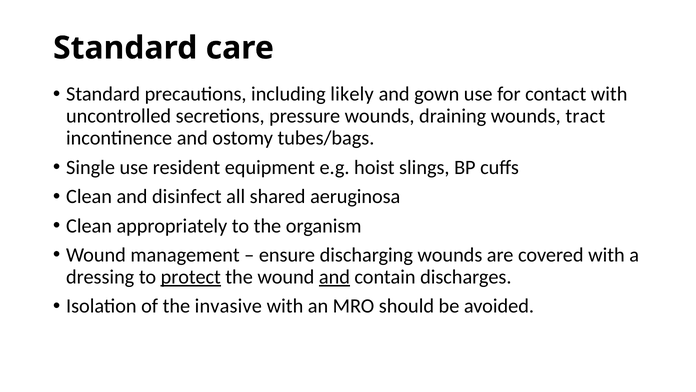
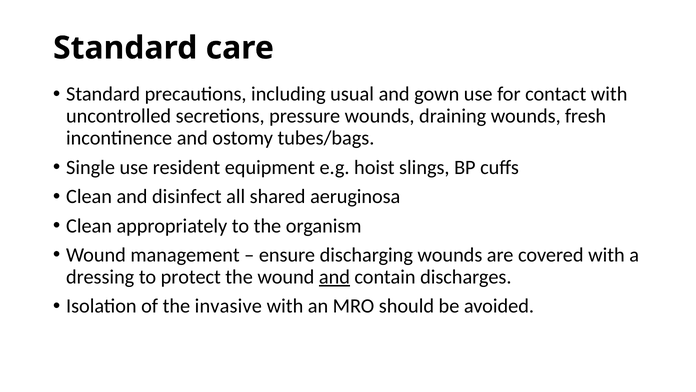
likely: likely -> usual
tract: tract -> fresh
protect underline: present -> none
